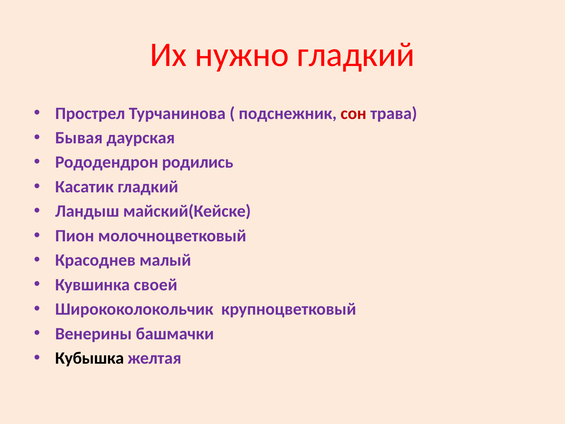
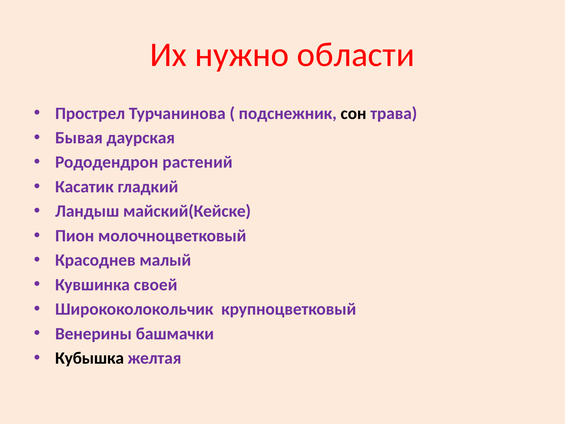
нужно гладкий: гладкий -> области
сон colour: red -> black
родились: родились -> растений
